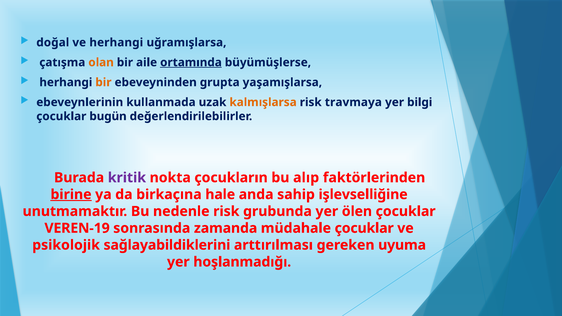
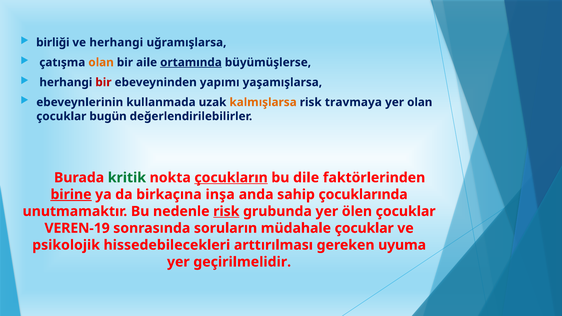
doğal: doğal -> birliği
bir at (103, 82) colour: orange -> red
grupta: grupta -> yapımı
yer bilgi: bilgi -> olan
kritik colour: purple -> green
çocukların underline: none -> present
alıp: alıp -> dile
hale: hale -> inşa
işlevselliğine: işlevselliğine -> çocuklarında
risk at (226, 211) underline: none -> present
zamanda: zamanda -> soruların
sağlayabildiklerini: sağlayabildiklerini -> hissedebilecekleri
hoşlanmadığı: hoşlanmadığı -> geçirilmelidir
